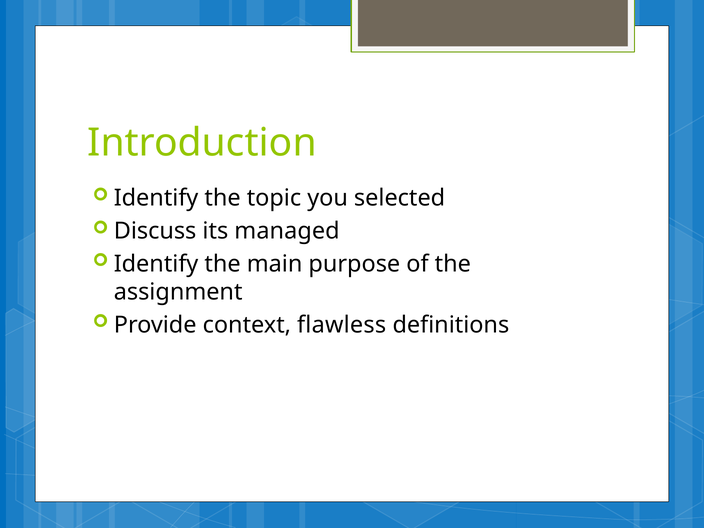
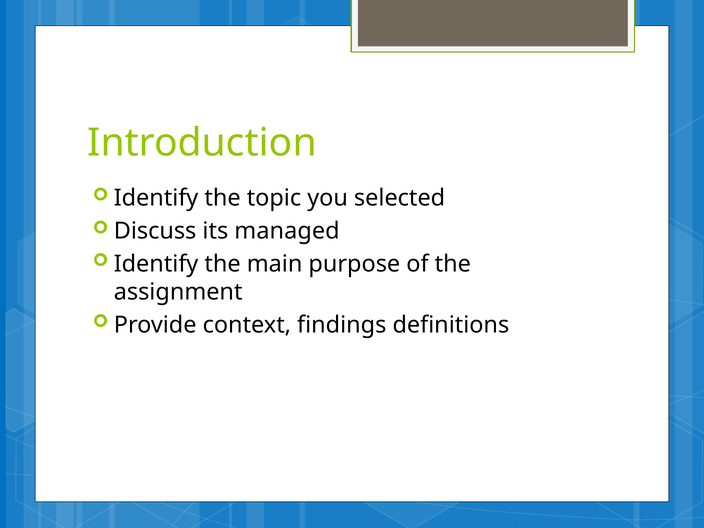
flawless: flawless -> findings
